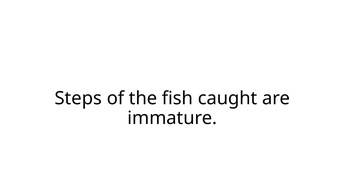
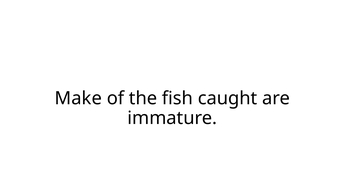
Steps: Steps -> Make
